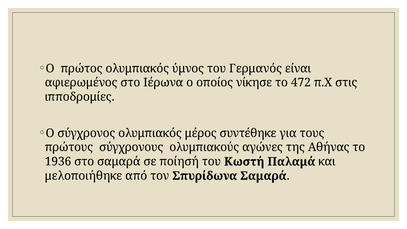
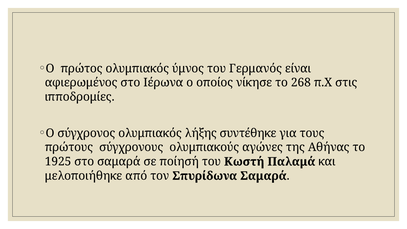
472: 472 -> 268
μέρος: μέρος -> λήξης
1936: 1936 -> 1925
